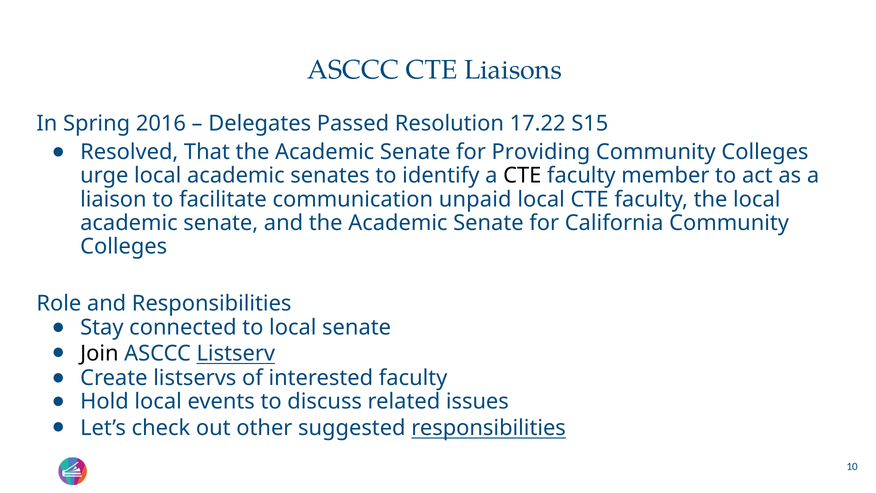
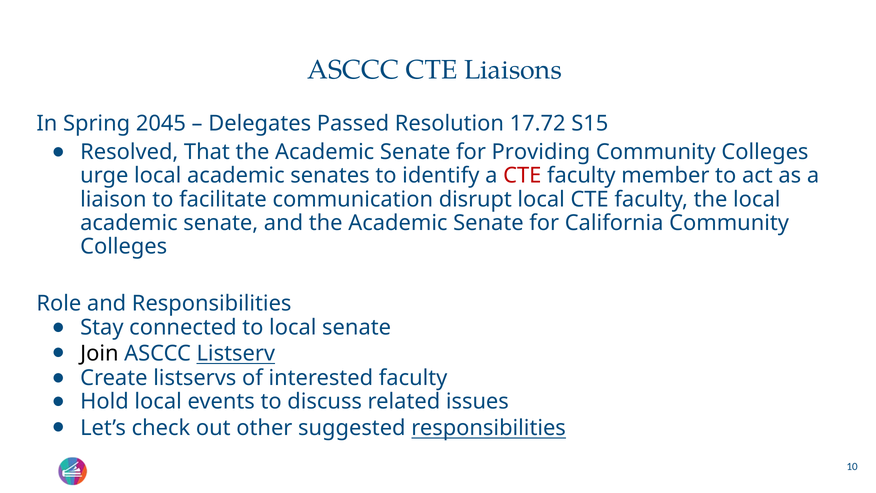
2016: 2016 -> 2045
17.22: 17.22 -> 17.72
CTE at (522, 176) colour: black -> red
unpaid: unpaid -> disrupt
